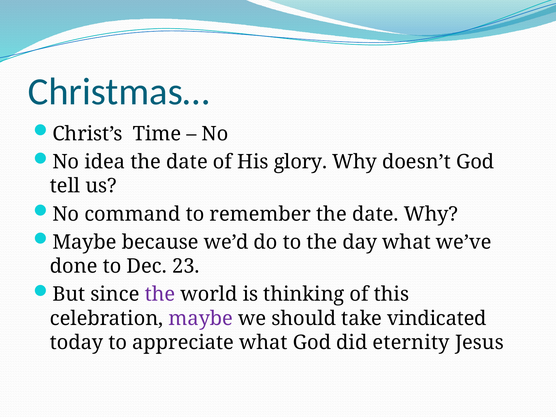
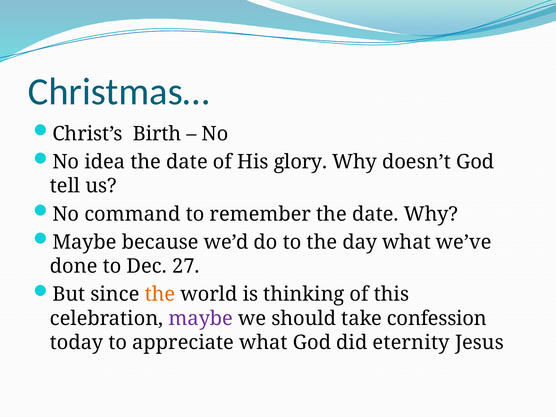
Time: Time -> Birth
23: 23 -> 27
the at (160, 294) colour: purple -> orange
vindicated: vindicated -> confession
